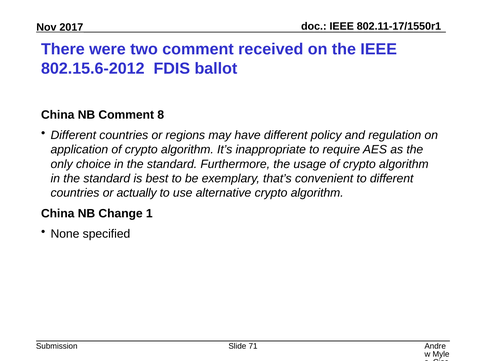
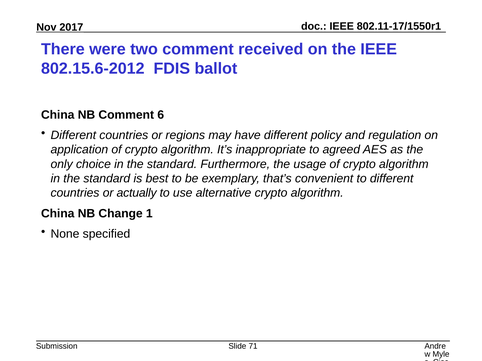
8: 8 -> 6
require: require -> agreed
